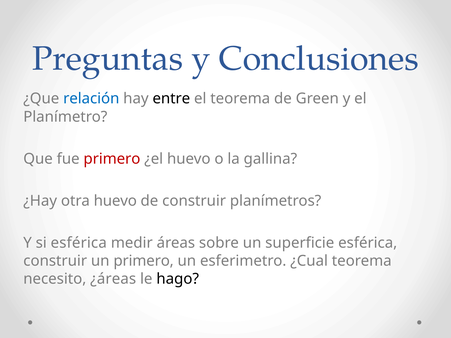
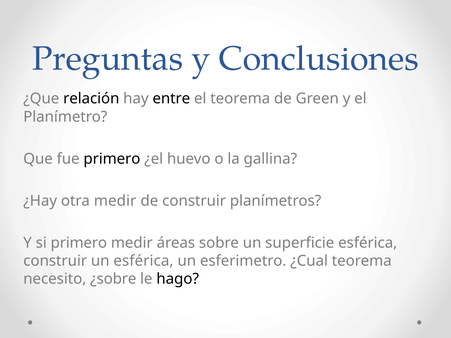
relación colour: blue -> black
primero at (112, 159) colour: red -> black
otra huevo: huevo -> medir
si esférica: esférica -> primero
un primero: primero -> esférica
¿áreas: ¿áreas -> ¿sobre
